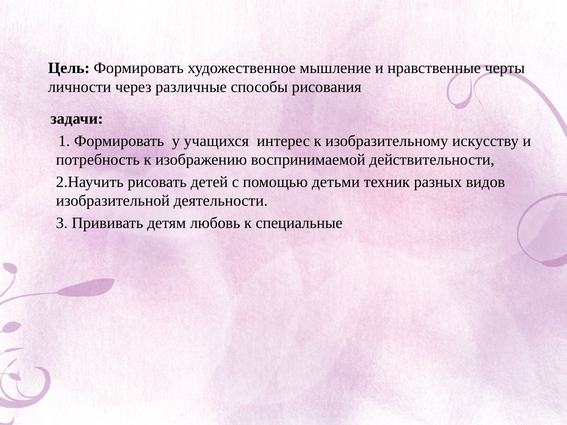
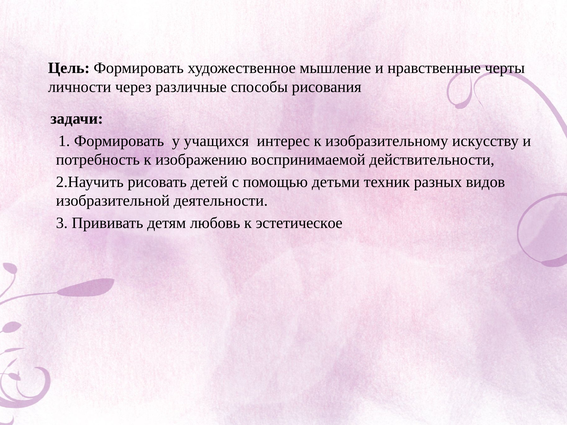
специальные: специальные -> эстетическое
